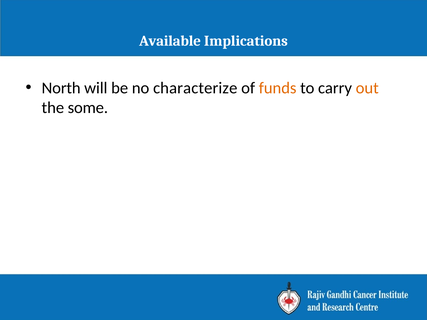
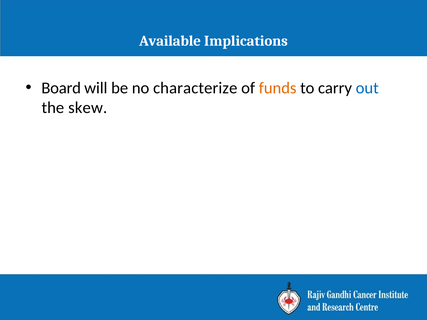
North: North -> Board
out colour: orange -> blue
some: some -> skew
